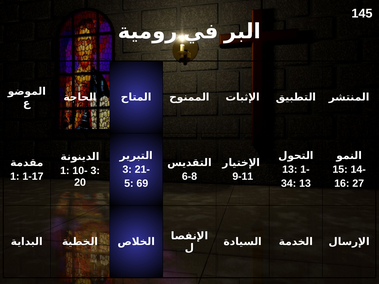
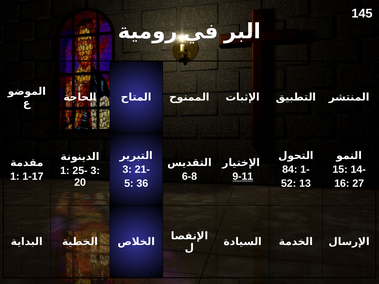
13 at (290, 170): 13 -> 84
10-: 10- -> 25-
9-11 underline: none -> present
69: 69 -> 36
34: 34 -> 52
